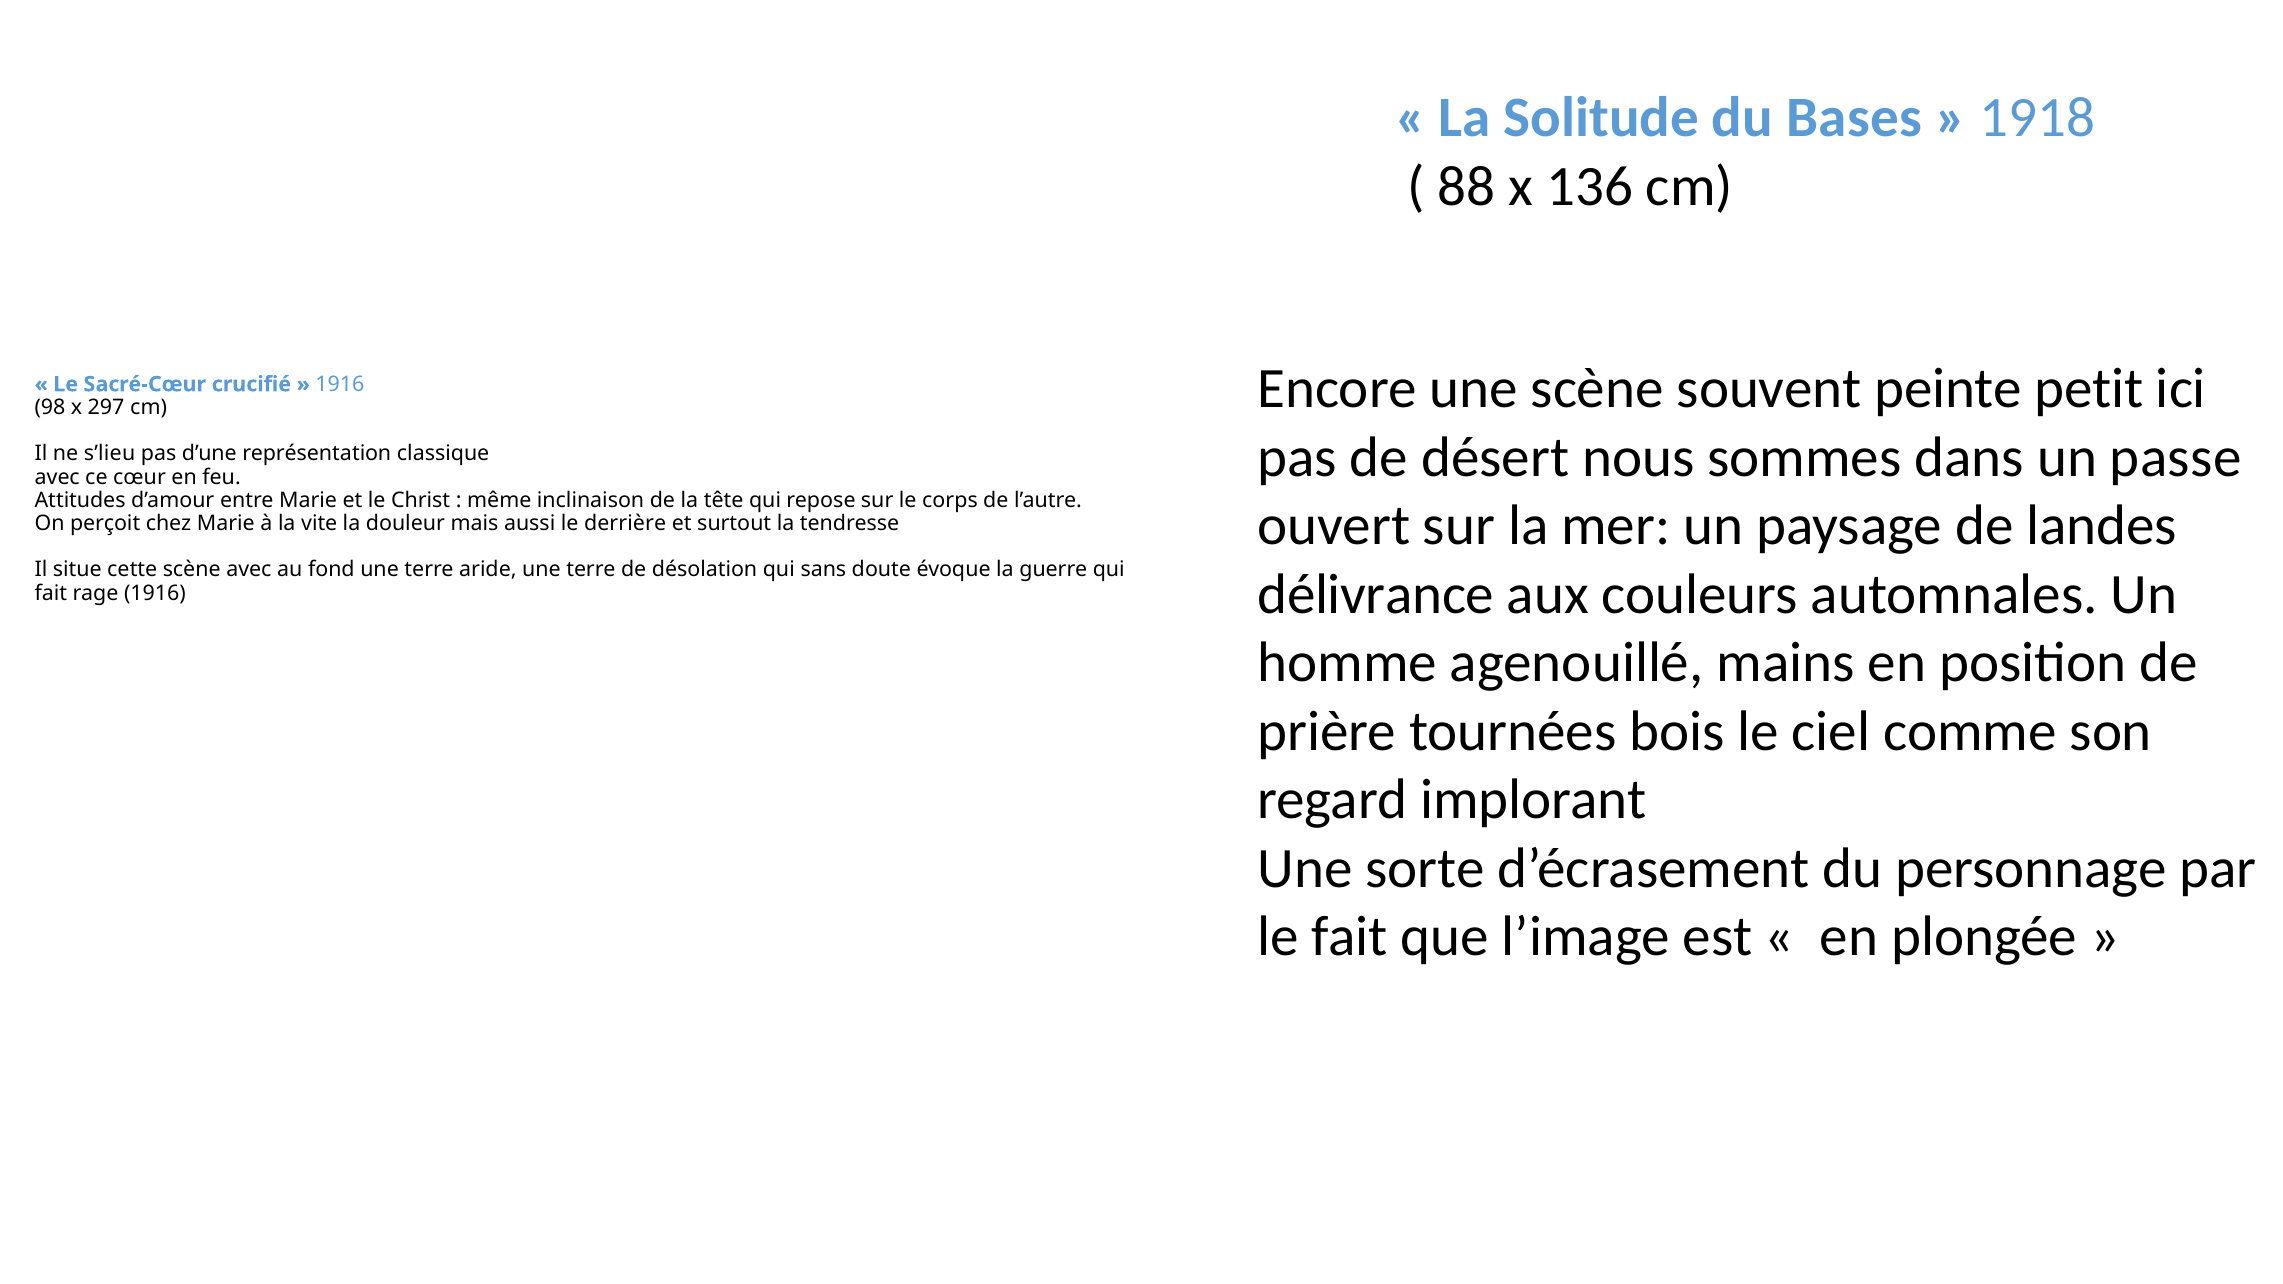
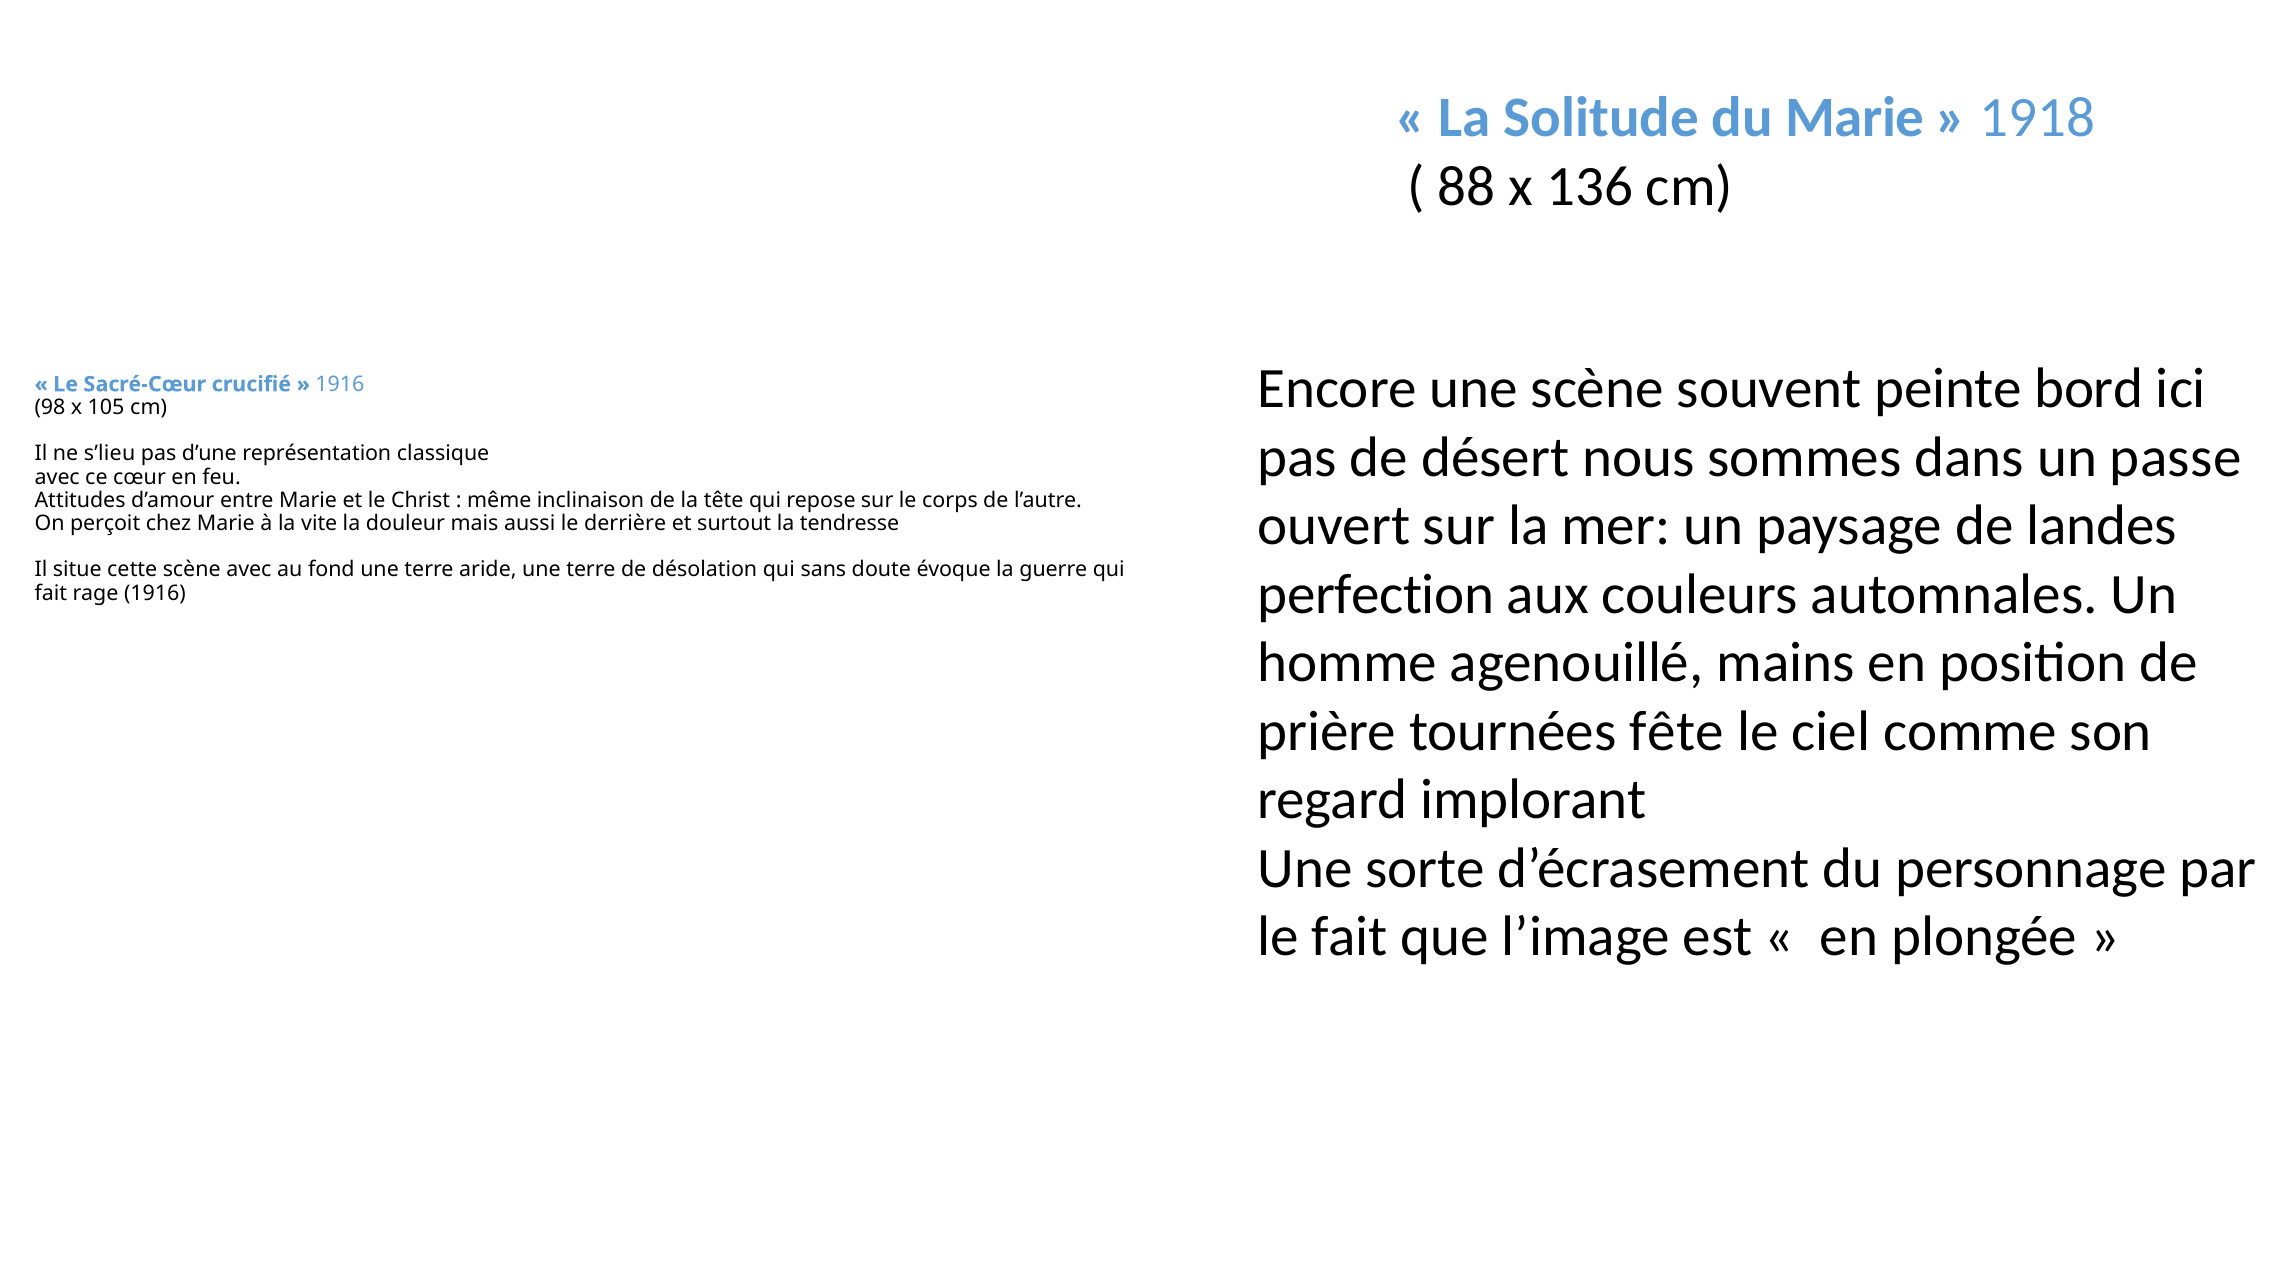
du Bases: Bases -> Marie
petit: petit -> bord
297: 297 -> 105
délivrance: délivrance -> perfection
bois: bois -> fête
